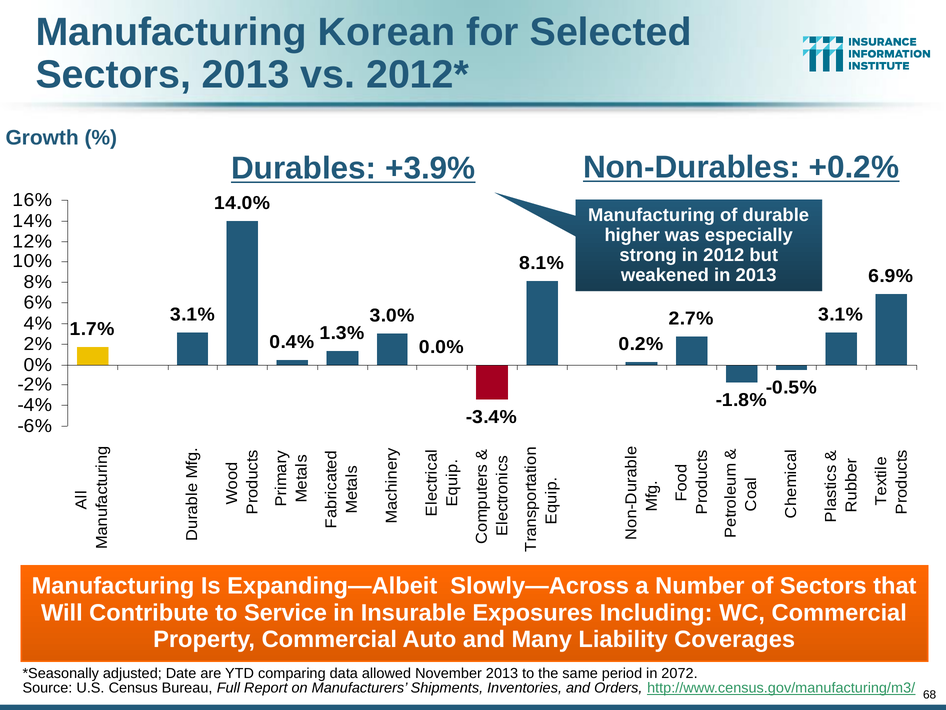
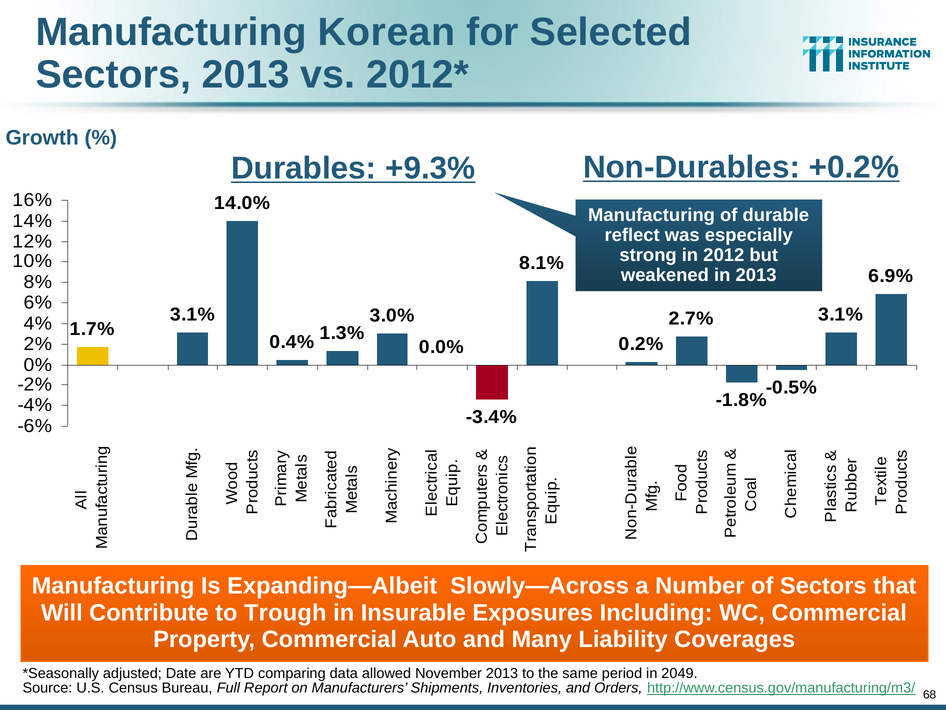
+3.9%: +3.9% -> +9.3%
higher: higher -> reflect
Service: Service -> Trough
2072: 2072 -> 2049
